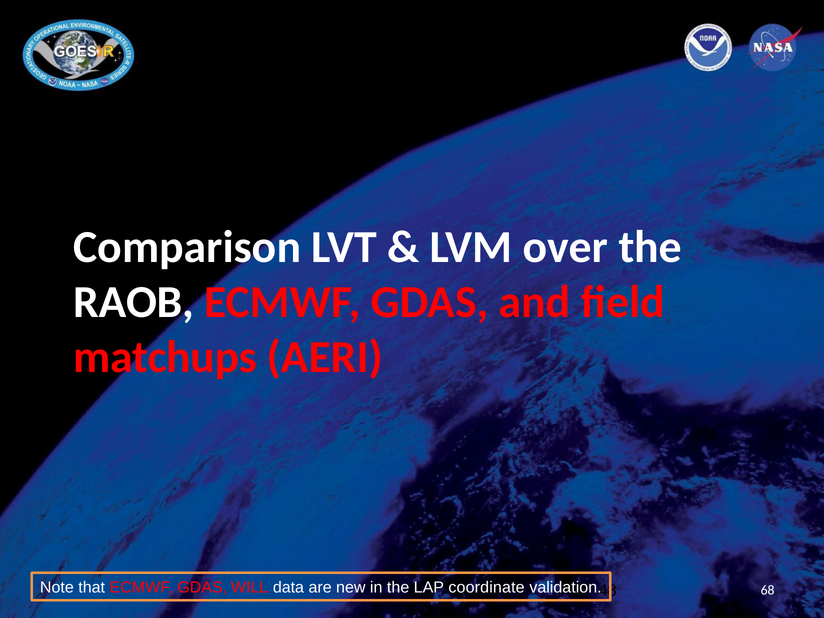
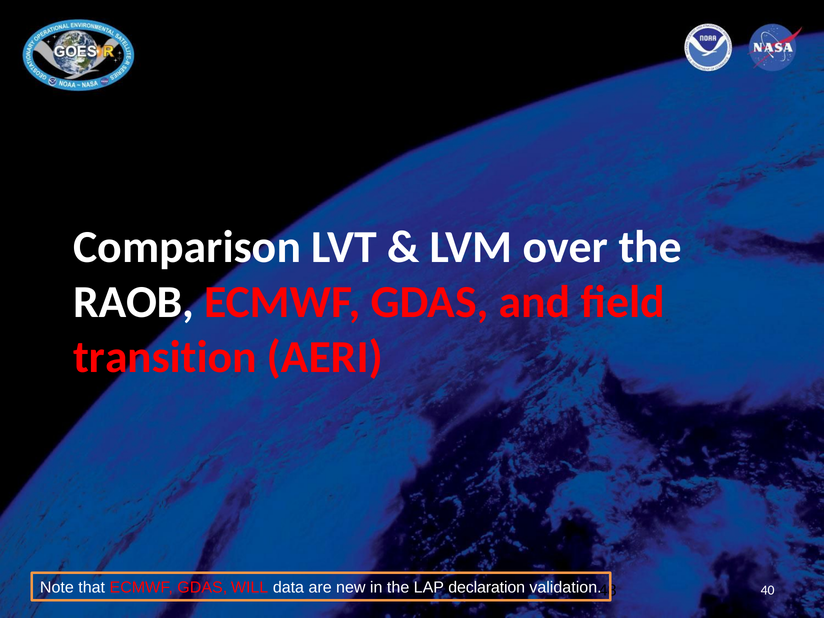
matchups: matchups -> transition
coordinate: coordinate -> declaration
68: 68 -> 40
